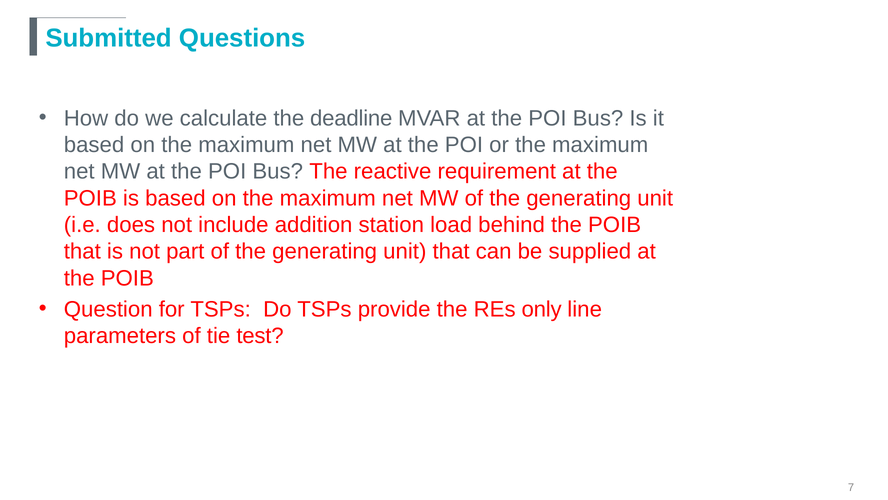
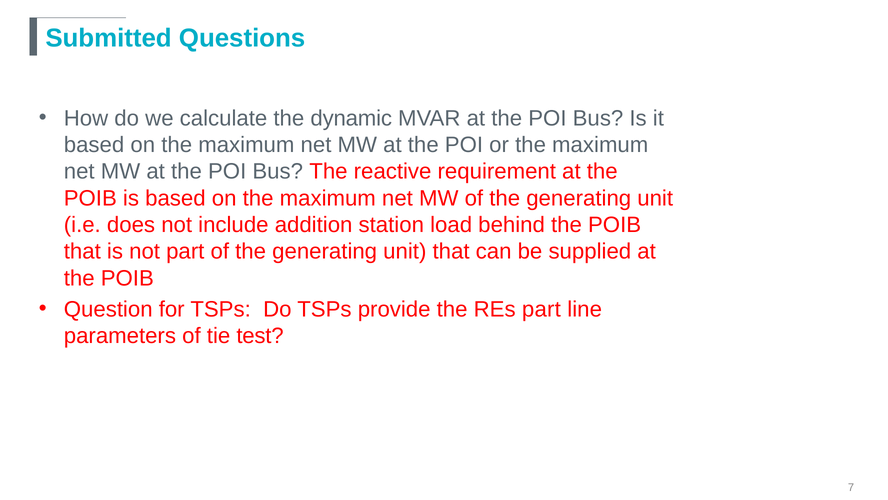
deadline: deadline -> dynamic
REs only: only -> part
